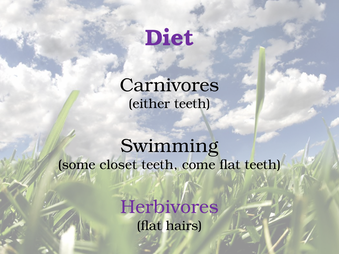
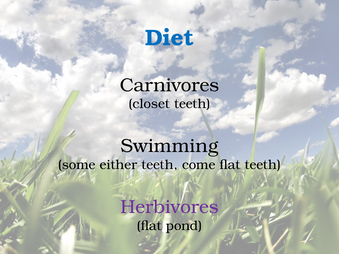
Diet colour: purple -> blue
either: either -> closet
closet: closet -> either
hairs: hairs -> pond
